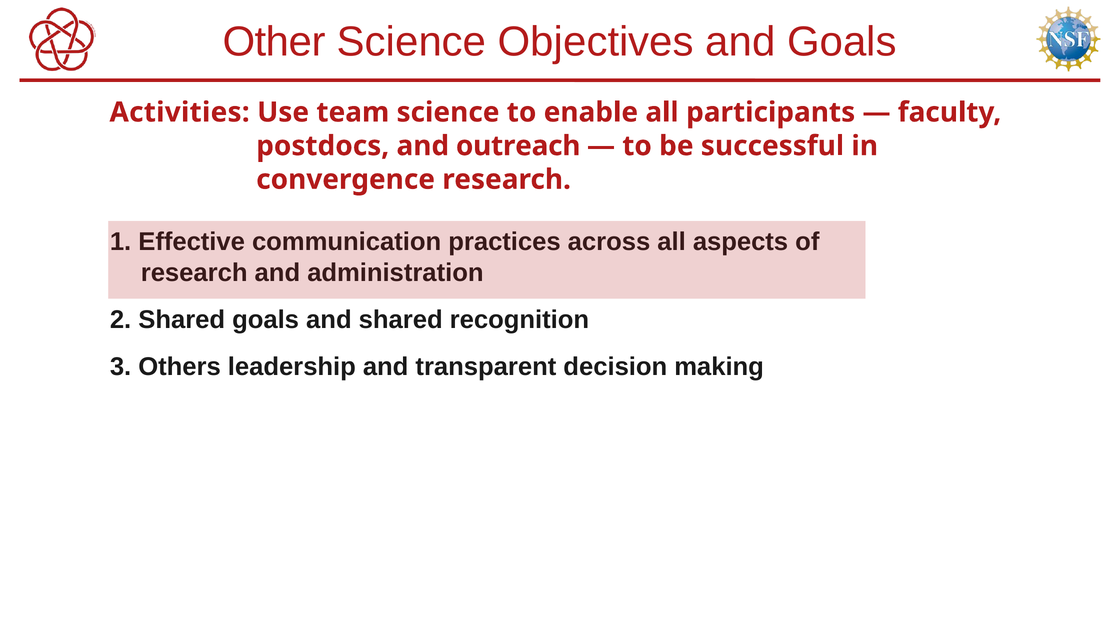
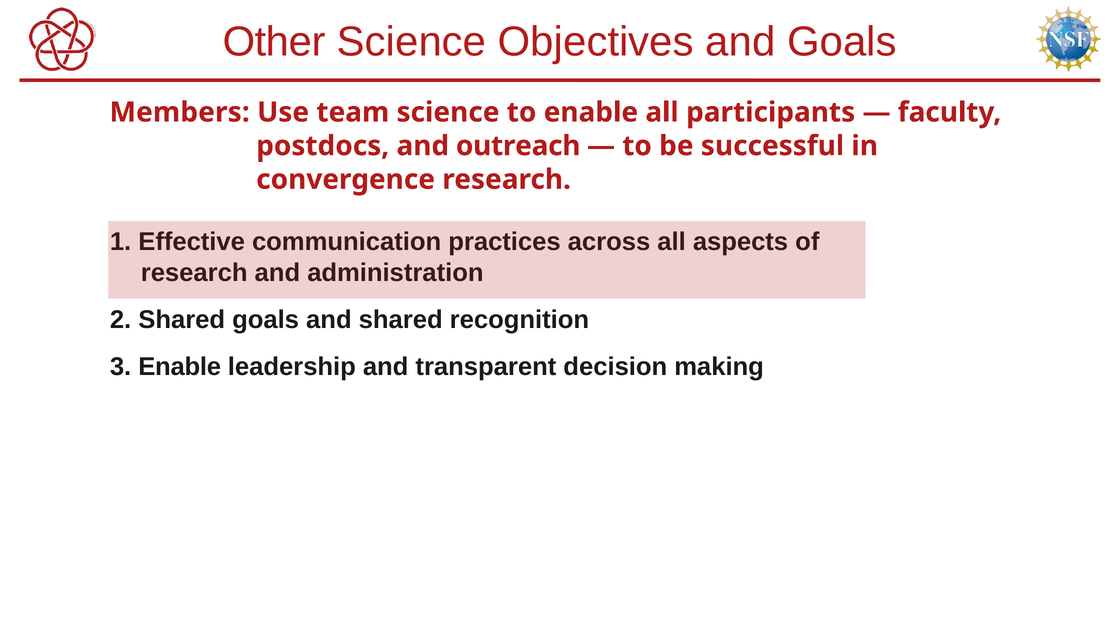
Activities: Activities -> Members
3 Others: Others -> Enable
